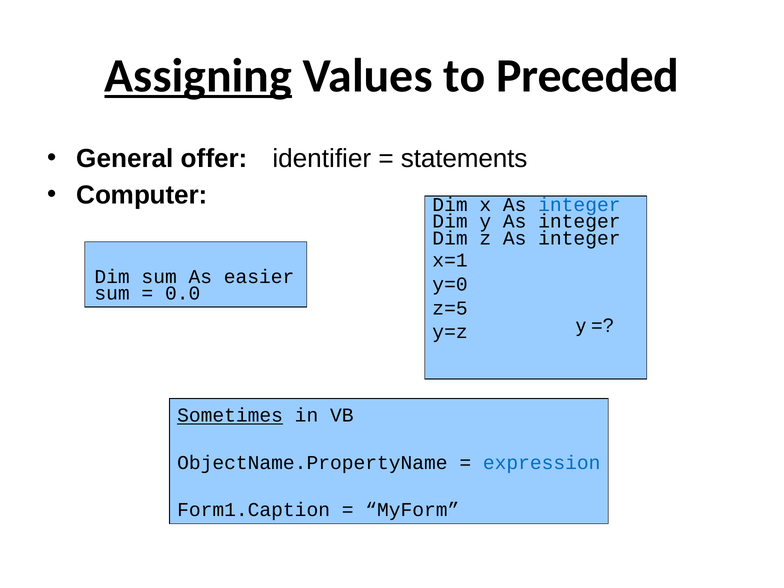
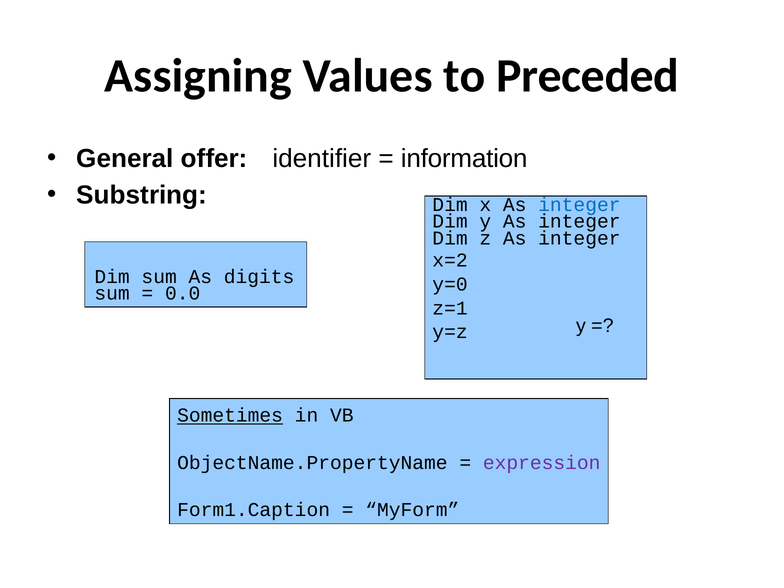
Assigning underline: present -> none
statements: statements -> information
Computer: Computer -> Substring
x=1: x=1 -> x=2
easier: easier -> digits
z=5: z=5 -> z=1
expression colour: blue -> purple
